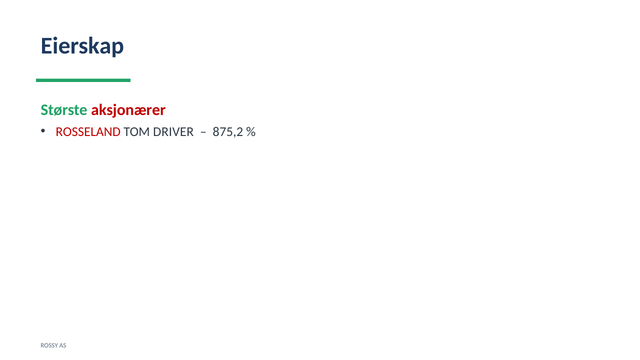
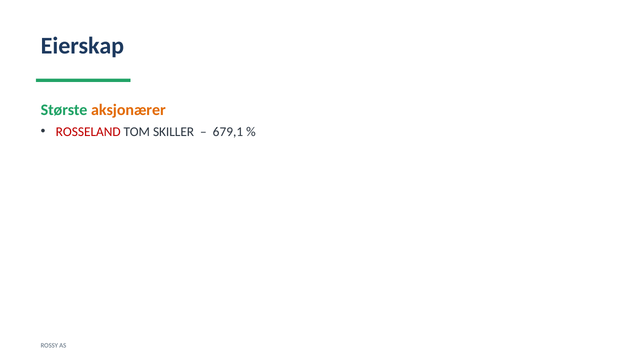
aksjonærer colour: red -> orange
DRIVER: DRIVER -> SKILLER
875,2: 875,2 -> 679,1
